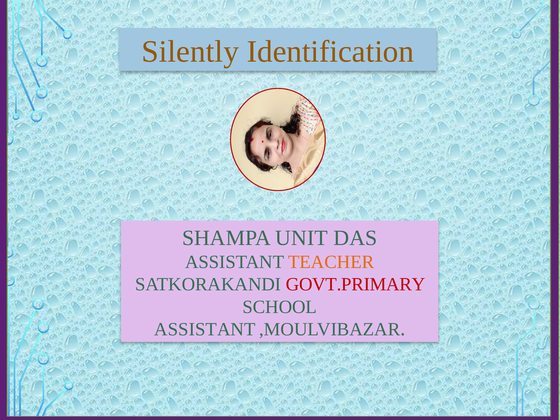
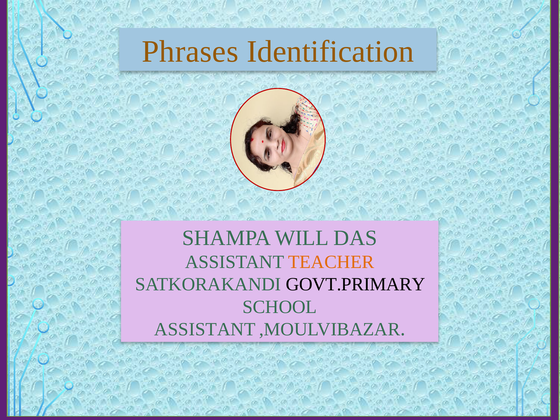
Silently: Silently -> Phrases
UNIT: UNIT -> WILL
GOVT.PRIMARY colour: red -> black
